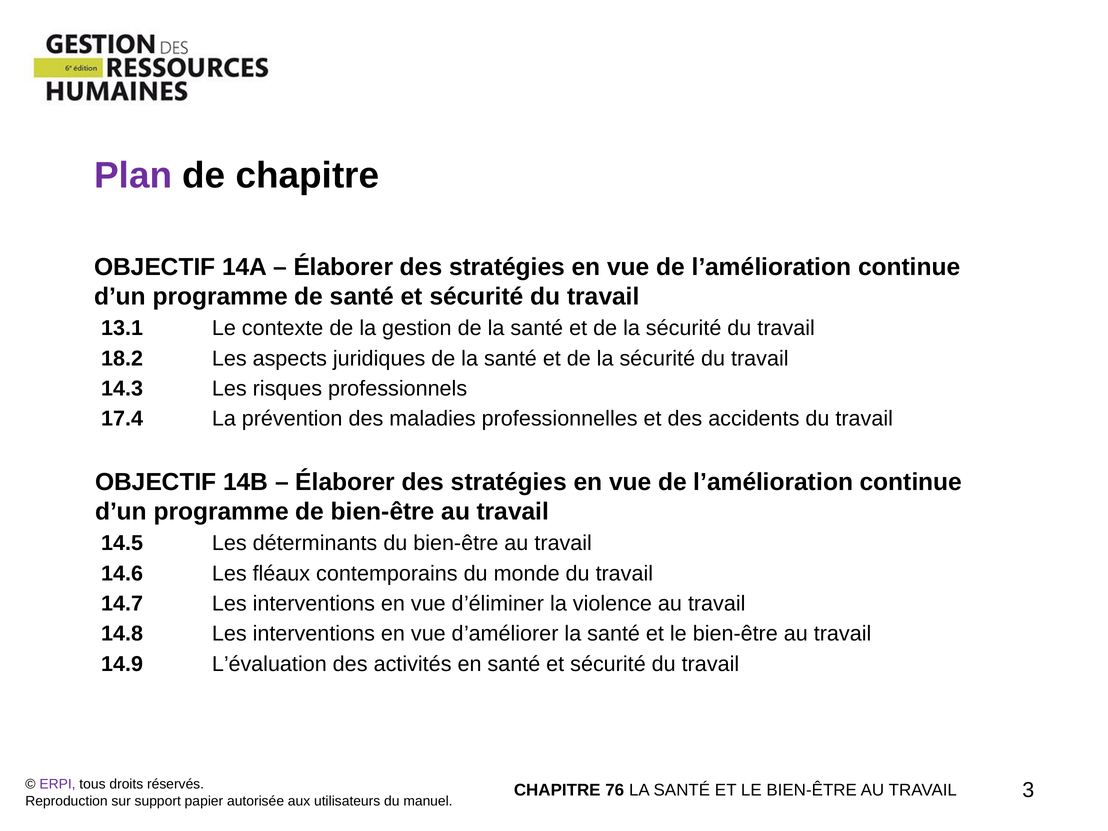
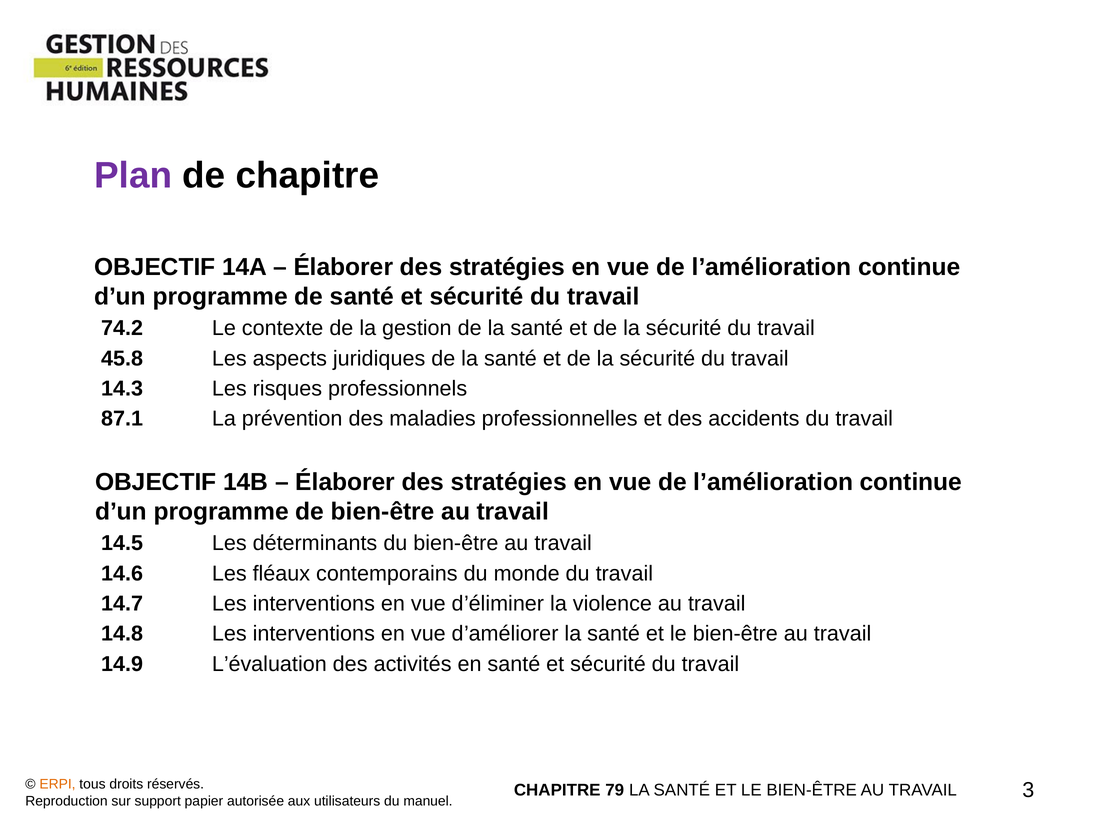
13.1: 13.1 -> 74.2
18.2: 18.2 -> 45.8
17.4: 17.4 -> 87.1
ERPI colour: purple -> orange
76: 76 -> 79
